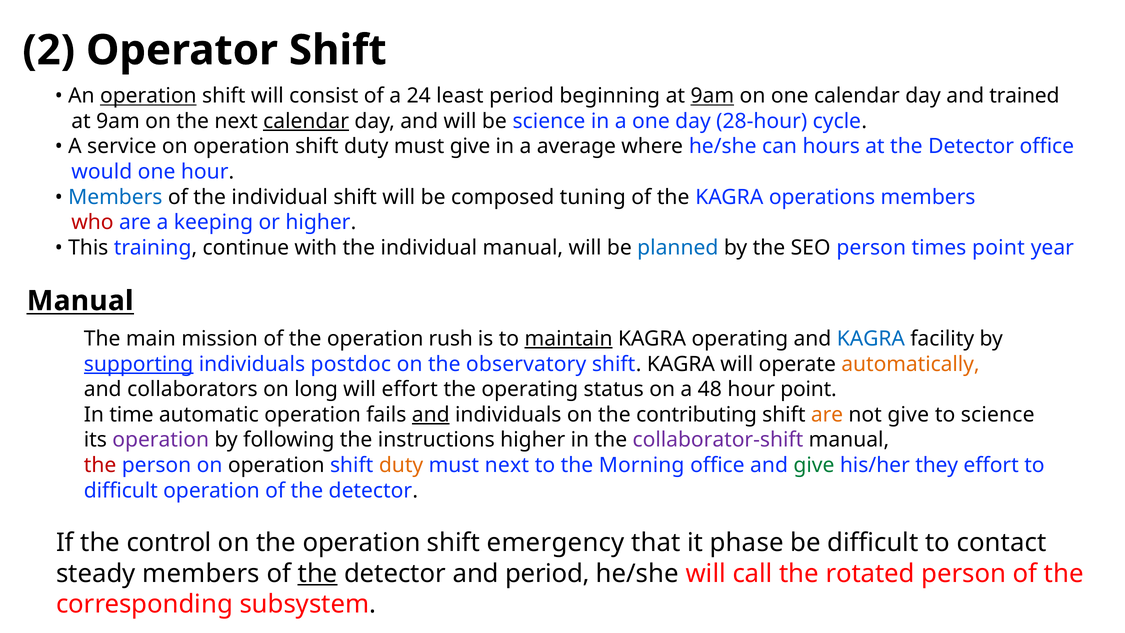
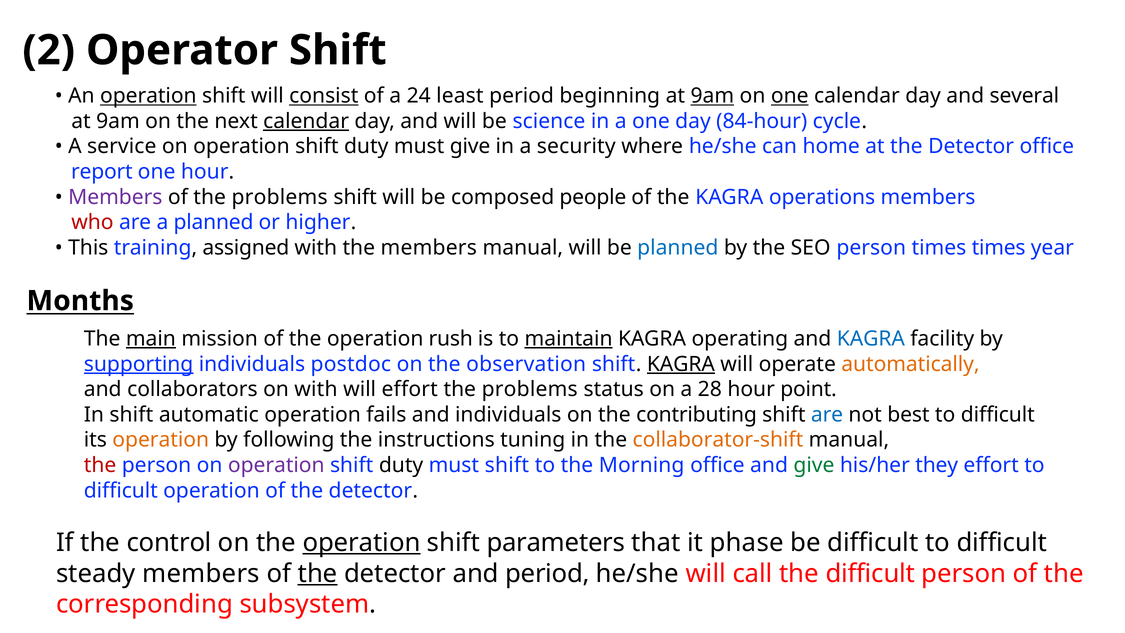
consist underline: none -> present
one at (790, 96) underline: none -> present
trained: trained -> several
28-hour: 28-hour -> 84-hour
average: average -> security
hours: hours -> home
would: would -> report
Members at (115, 197) colour: blue -> purple
of the individual: individual -> problems
tuning: tuning -> people
a keeping: keeping -> planned
continue: continue -> assigned
with the individual: individual -> members
times point: point -> times
Manual at (80, 301): Manual -> Months
main underline: none -> present
observatory: observatory -> observation
KAGRA at (681, 364) underline: none -> present
on long: long -> with
operating at (530, 389): operating -> problems
48: 48 -> 28
In time: time -> shift
and at (431, 415) underline: present -> none
are at (827, 415) colour: orange -> blue
not give: give -> best
science at (998, 415): science -> difficult
operation at (161, 440) colour: purple -> orange
instructions higher: higher -> tuning
collaborator-shift colour: purple -> orange
operation at (276, 465) colour: black -> purple
duty at (401, 465) colour: orange -> black
must next: next -> shift
operation at (362, 542) underline: none -> present
emergency: emergency -> parameters
difficult to contact: contact -> difficult
the rotated: rotated -> difficult
